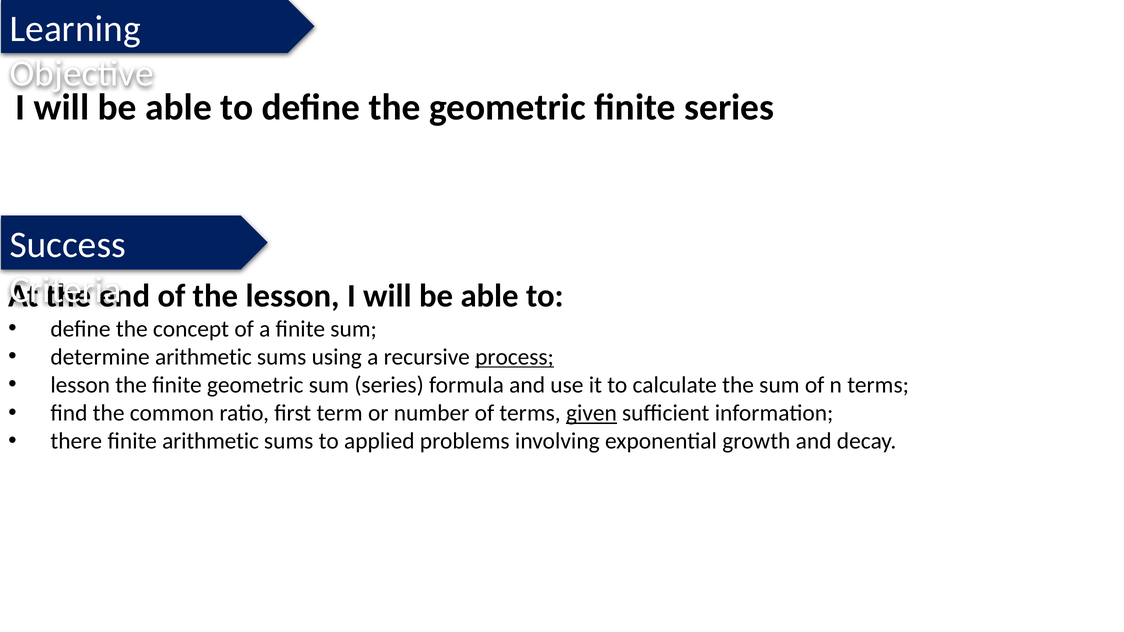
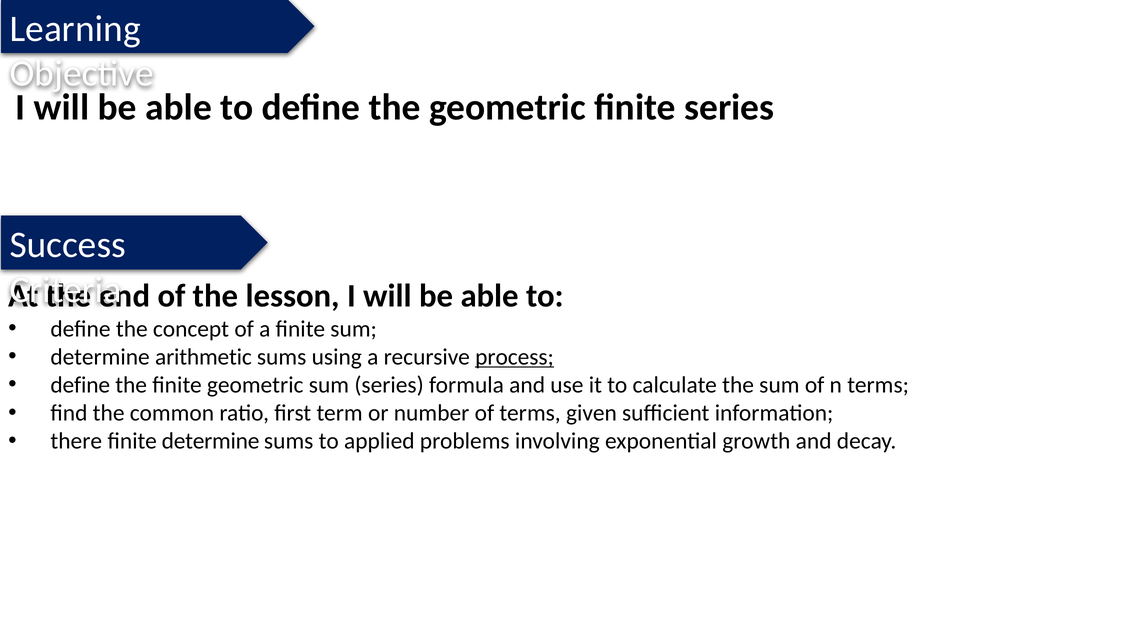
lesson at (80, 385): lesson -> define
given underline: present -> none
finite arithmetic: arithmetic -> determine
